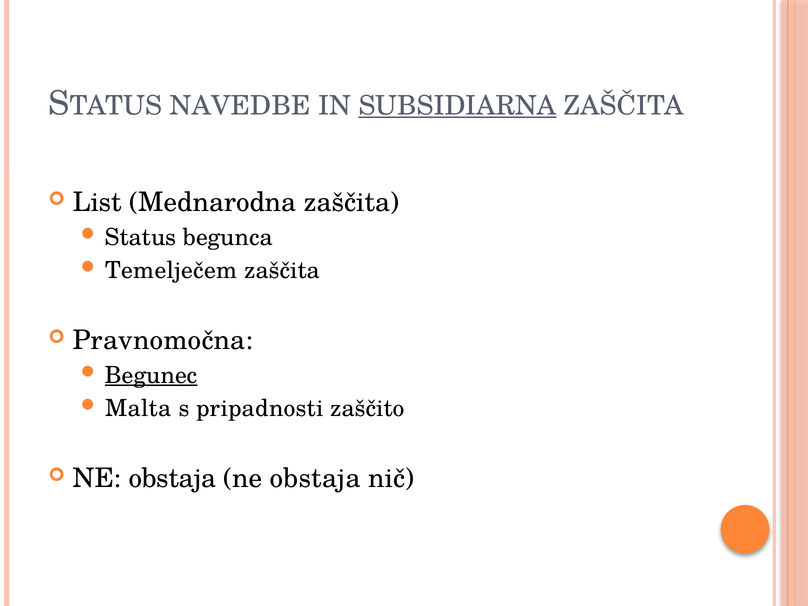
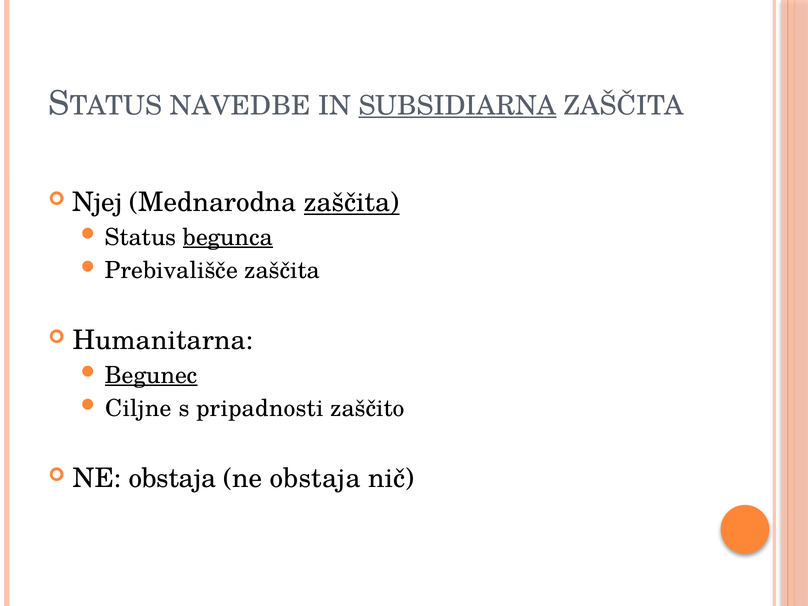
List: List -> Njej
zaščita at (352, 202) underline: none -> present
begunca underline: none -> present
Temelječem: Temelječem -> Prebivališče
Pravnomočna: Pravnomočna -> Humanitarna
Malta: Malta -> Ciljne
